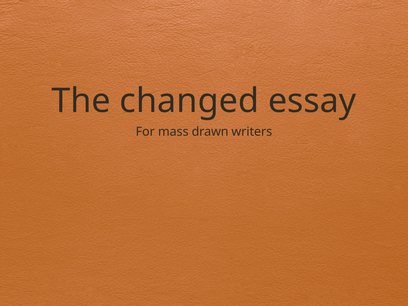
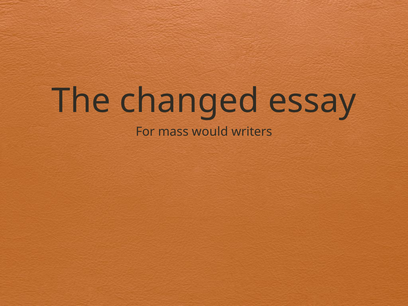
drawn: drawn -> would
